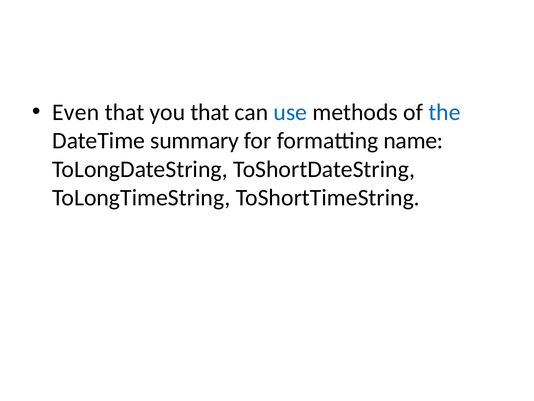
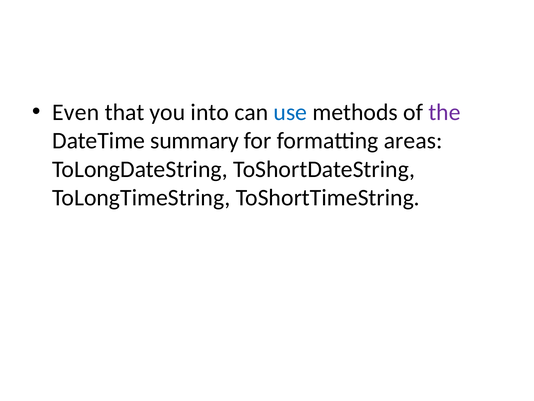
you that: that -> into
the colour: blue -> purple
name: name -> areas
